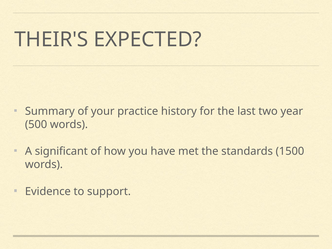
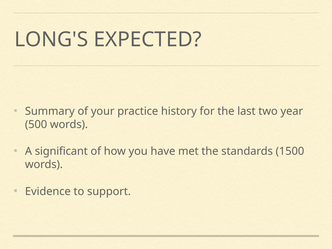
THEIR'S: THEIR'S -> LONG'S
